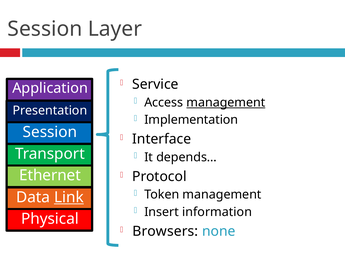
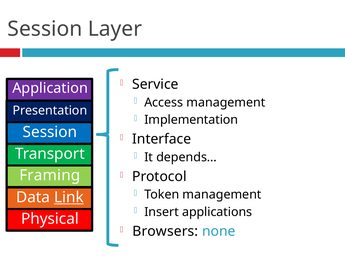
management at (226, 102) underline: present -> none
Ethernet: Ethernet -> Framing
information: information -> applications
